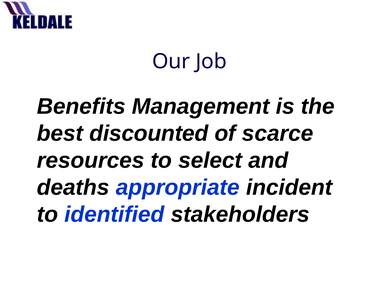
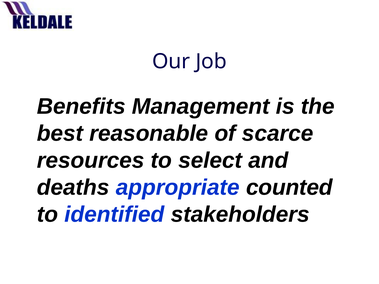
discounted: discounted -> reasonable
incident: incident -> counted
